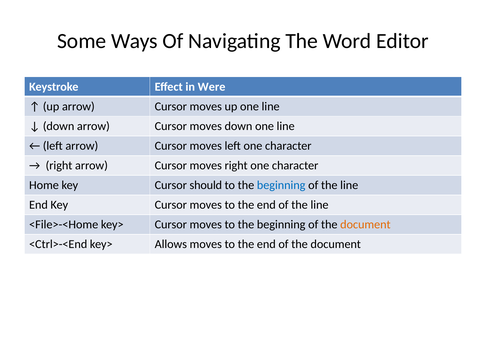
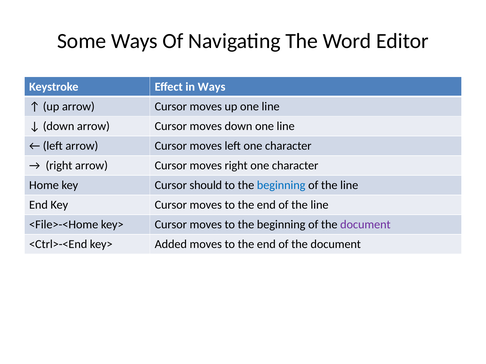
in Were: Were -> Ways
document at (365, 225) colour: orange -> purple
Allows: Allows -> Added
